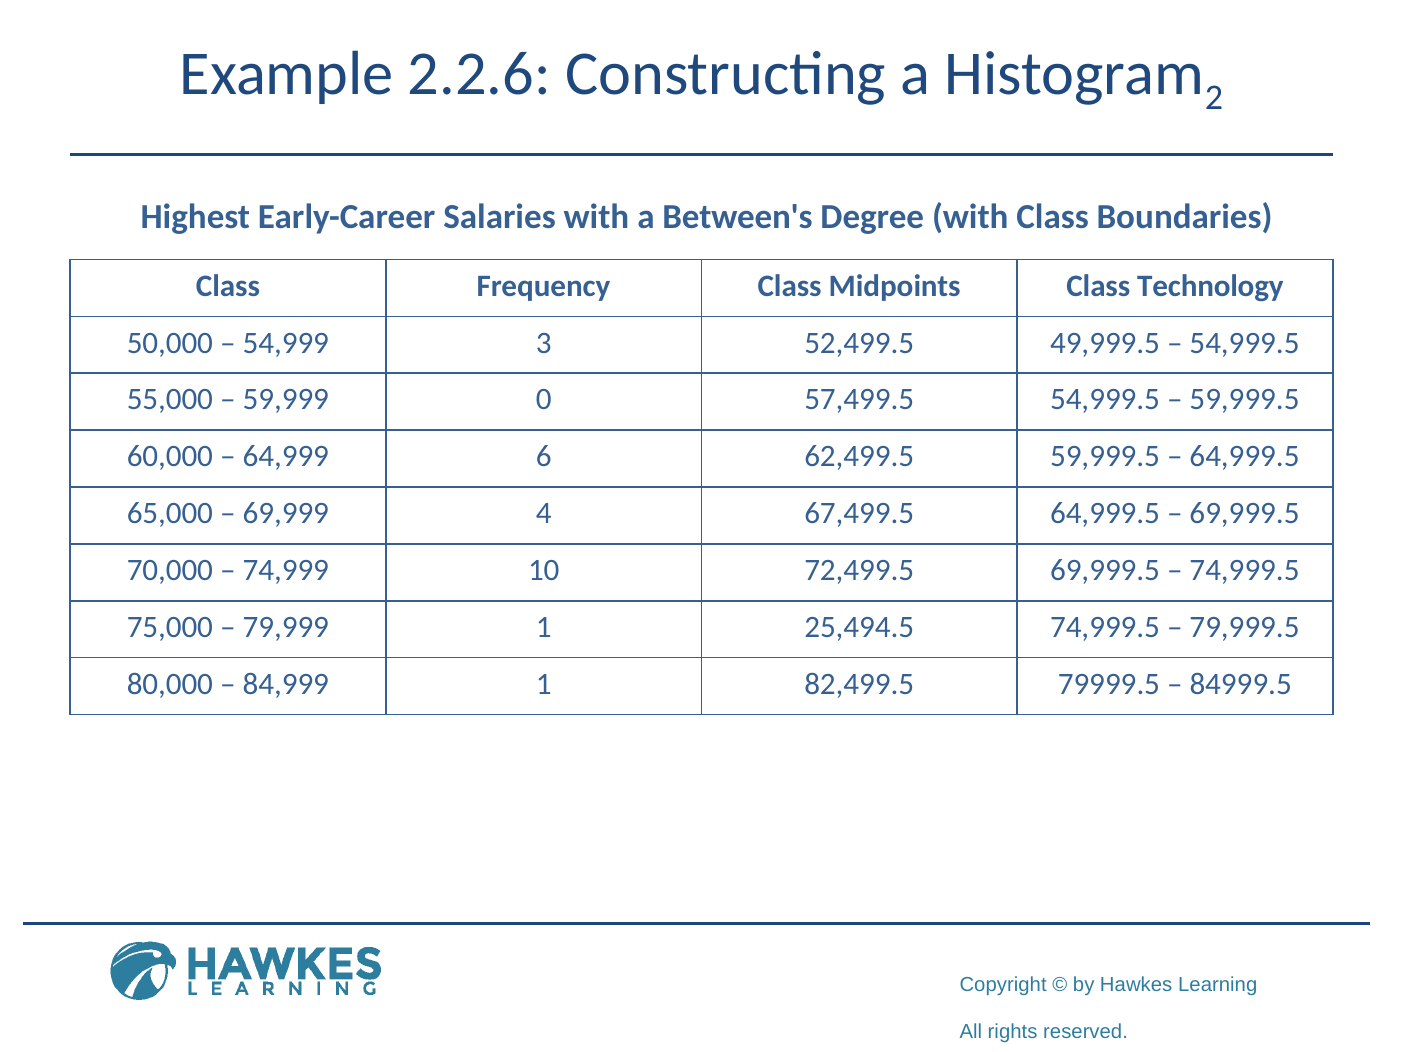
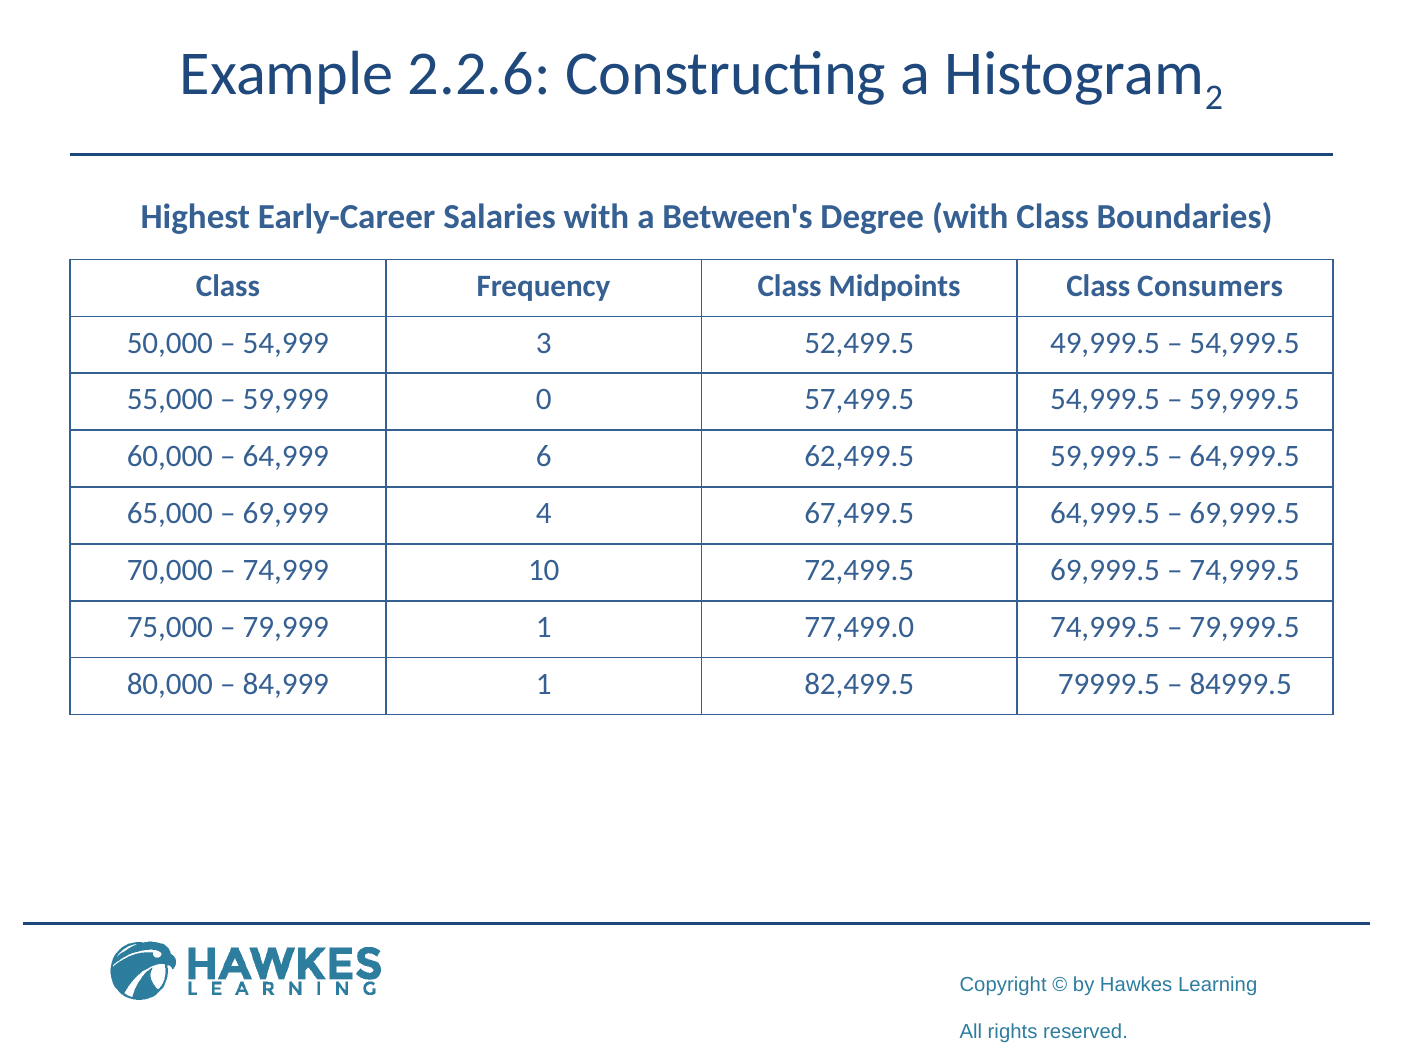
Technology: Technology -> Consumers
25,494.5: 25,494.5 -> 77,499.0
